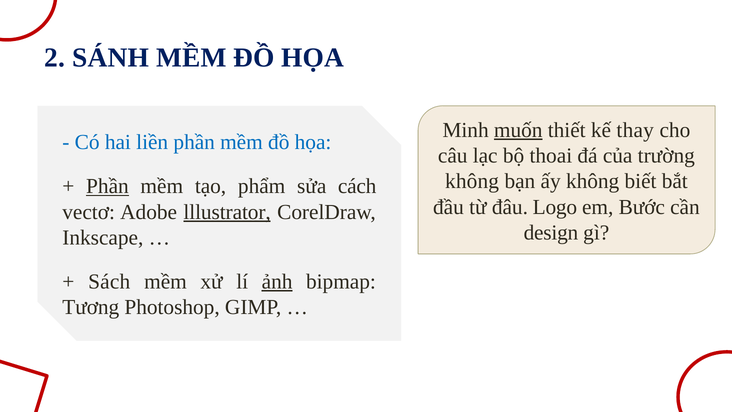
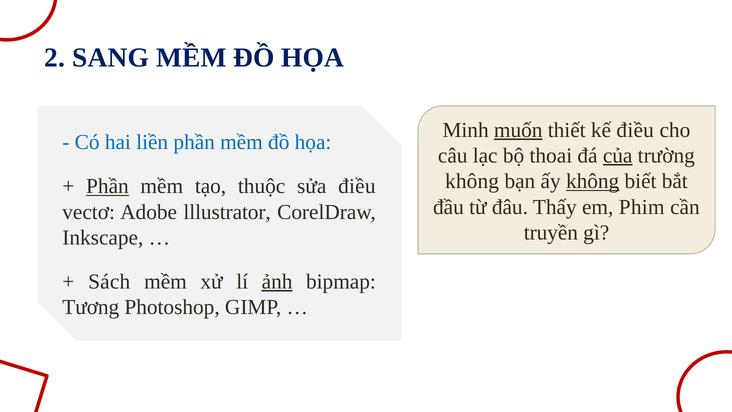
SÁNH: SÁNH -> SANG
kế thay: thay -> điều
của underline: none -> present
không at (593, 181) underline: none -> present
phẩm: phẩm -> thuộc
sửa cách: cách -> điều
Logo: Logo -> Thấy
Bước: Bước -> Phim
lllustrator underline: present -> none
design: design -> truyền
